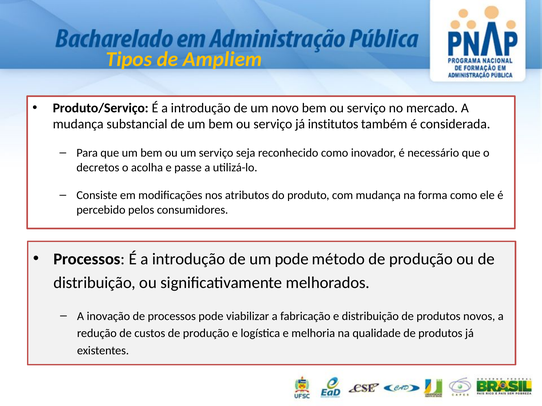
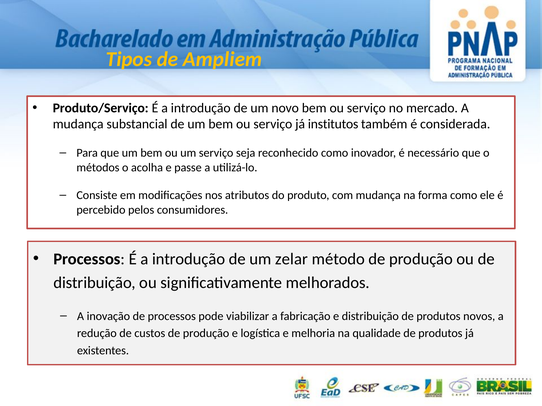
decretos: decretos -> métodos
um pode: pode -> zelar
